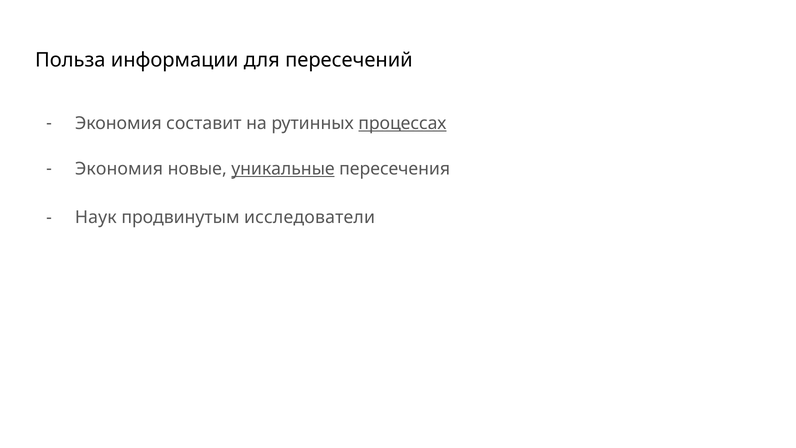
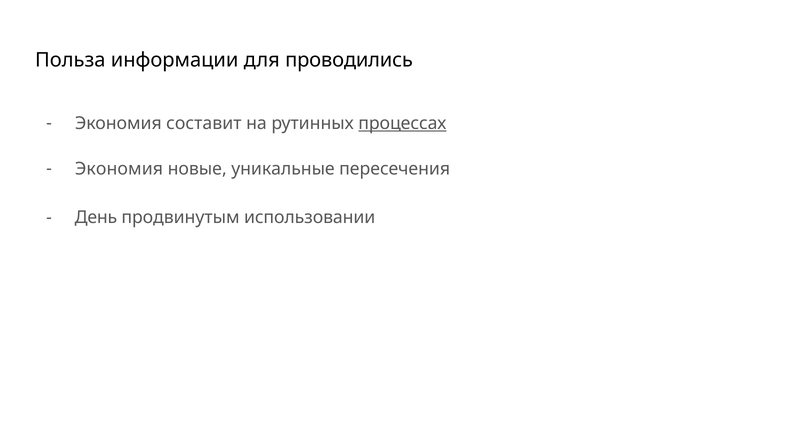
пересечений: пересечений -> проводились
уникальные underline: present -> none
Наук: Наук -> День
исследователи: исследователи -> использовании
